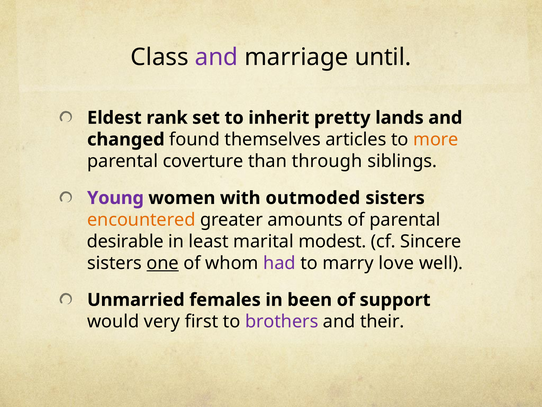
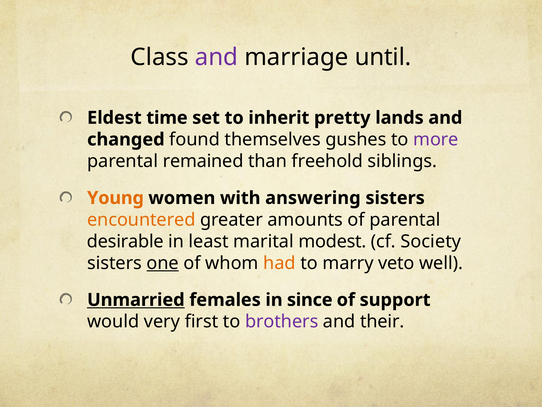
rank: rank -> time
articles: articles -> gushes
more colour: orange -> purple
coverture: coverture -> remained
through: through -> freehold
Young colour: purple -> orange
outmoded: outmoded -> answering
Sincere: Sincere -> Society
had colour: purple -> orange
love: love -> veto
Unmarried underline: none -> present
been: been -> since
